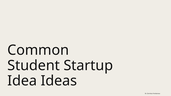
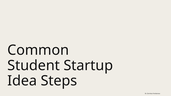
Ideas: Ideas -> Steps
